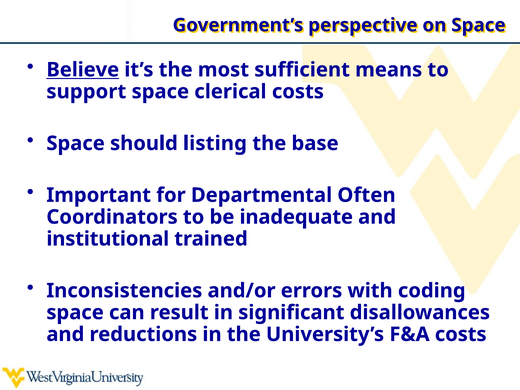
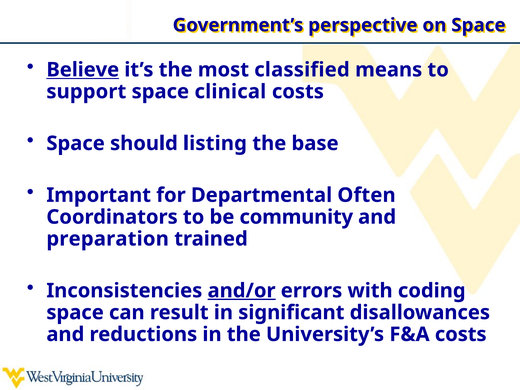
sufficient: sufficient -> classified
clerical: clerical -> clinical
inadequate: inadequate -> community
institutional: institutional -> preparation
and/or underline: none -> present
